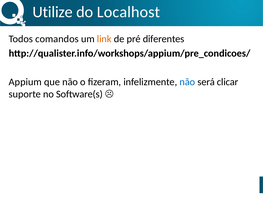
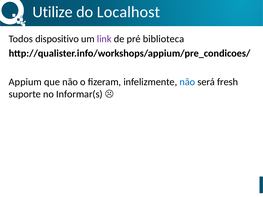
comandos: comandos -> dispositivo
link colour: orange -> purple
diferentes: diferentes -> biblioteca
clicar: clicar -> fresh
Software(s: Software(s -> Informar(s
